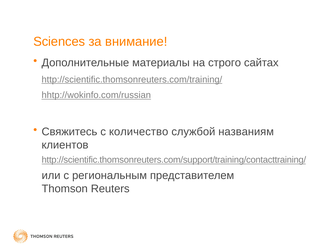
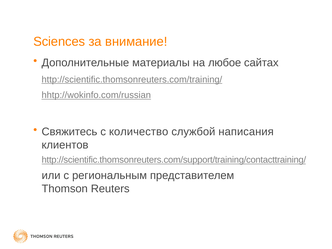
строго: строго -> любое
названиям: названиям -> написания
